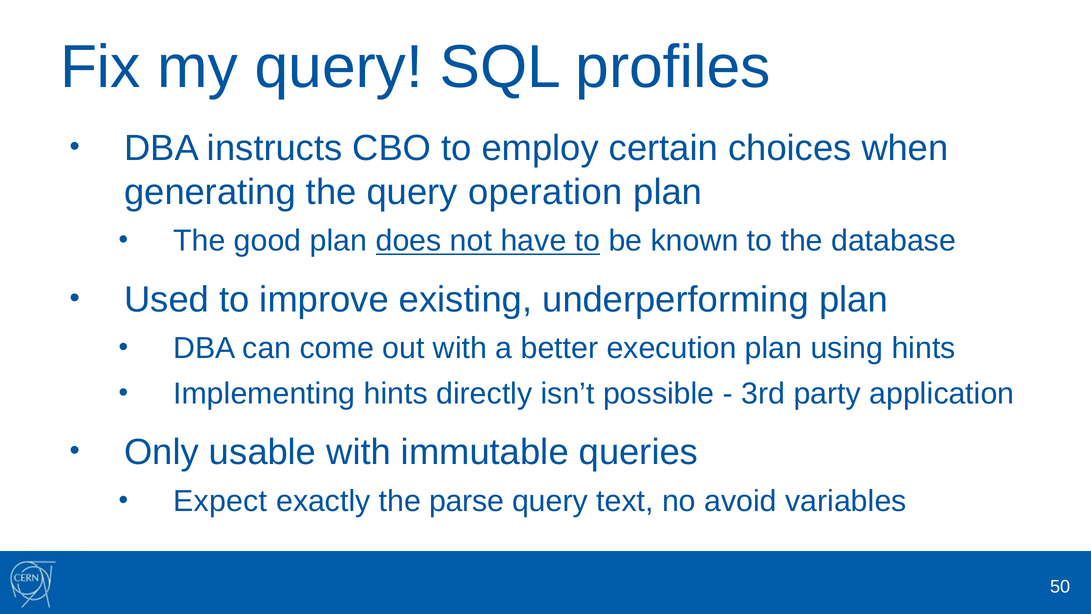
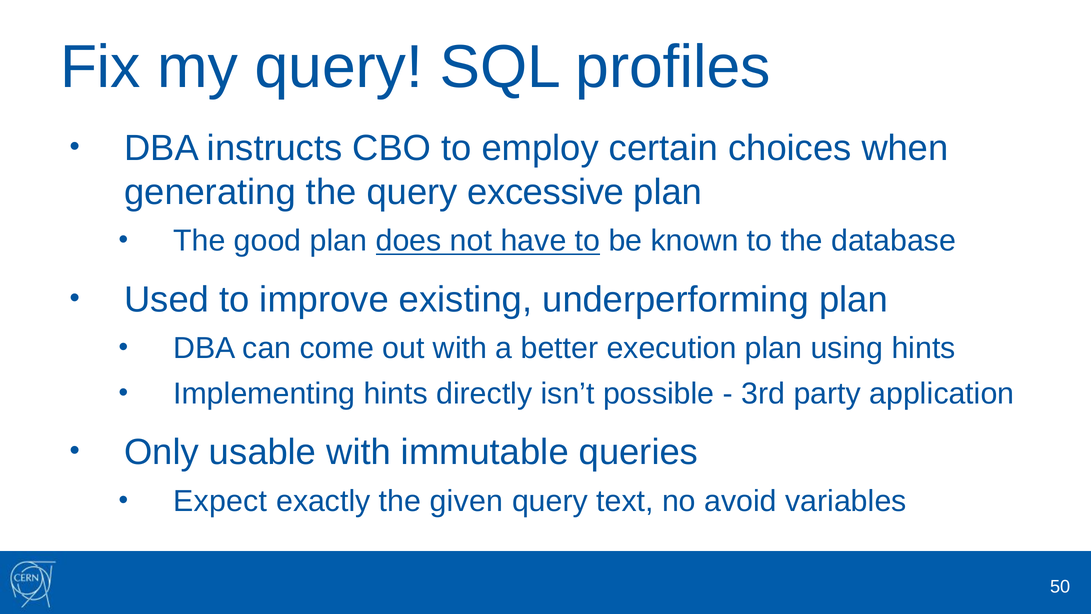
operation: operation -> excessive
parse: parse -> given
